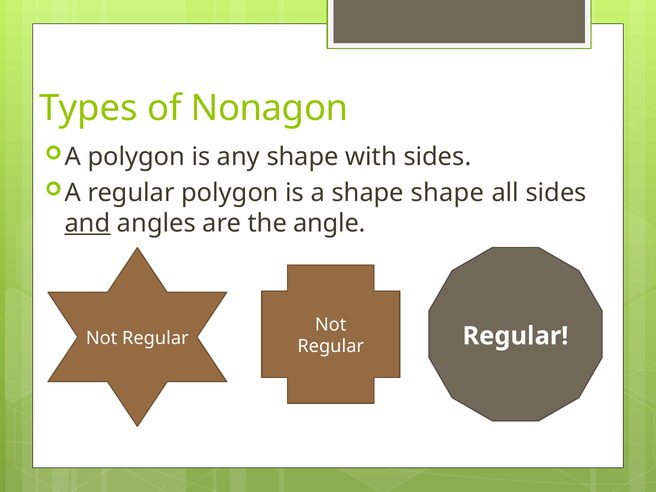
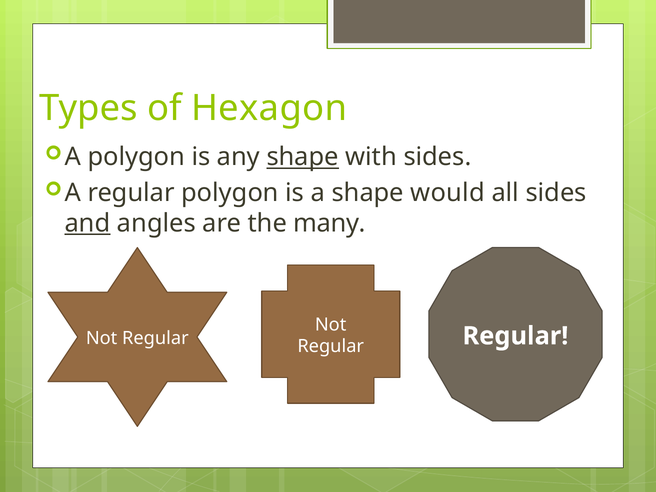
Nonagon: Nonagon -> Hexagon
shape at (303, 157) underline: none -> present
shape shape: shape -> would
angle: angle -> many
